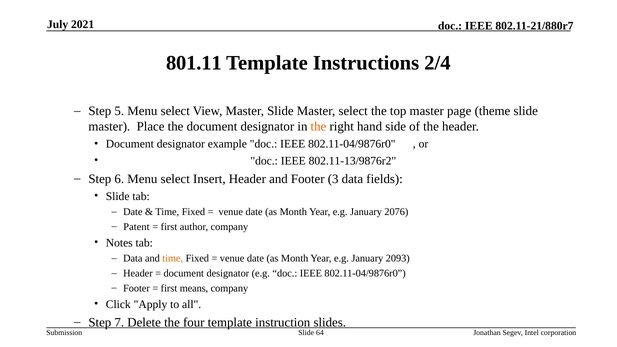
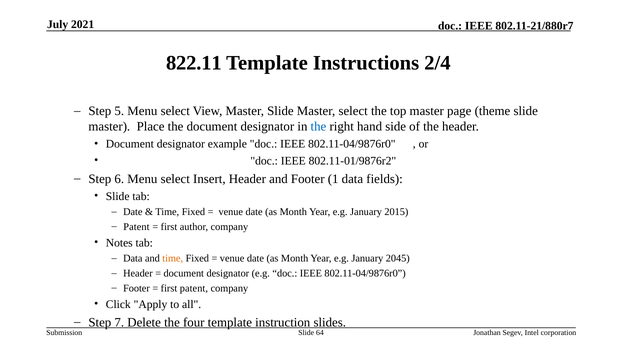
801.11: 801.11 -> 822.11
the at (318, 127) colour: orange -> blue
802.11-13/9876r2: 802.11-13/9876r2 -> 802.11-01/9876r2
3: 3 -> 1
2076: 2076 -> 2015
2093: 2093 -> 2045
first means: means -> patent
